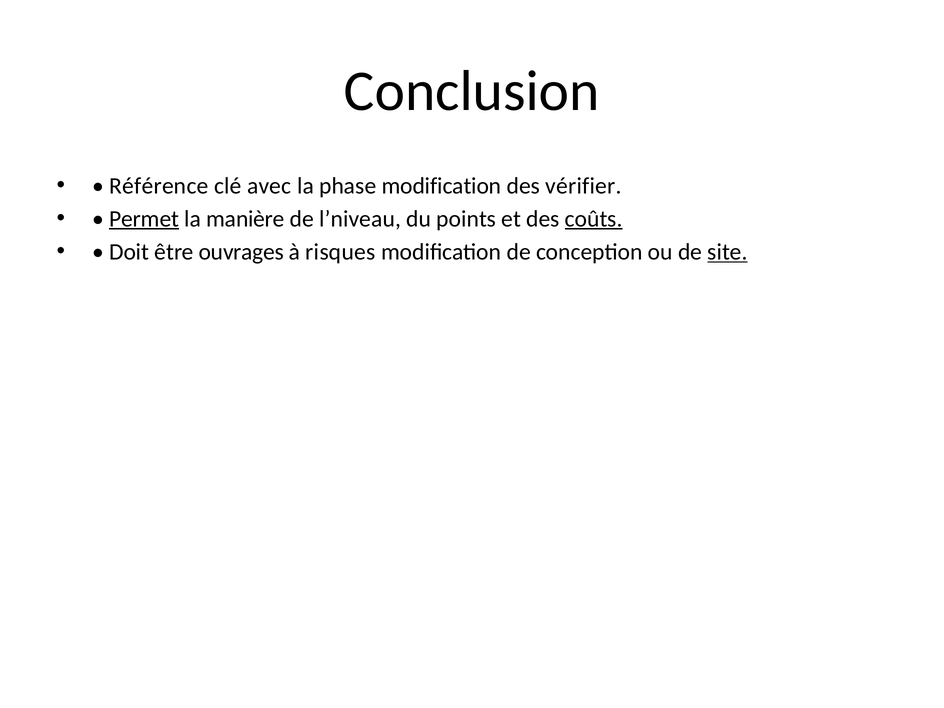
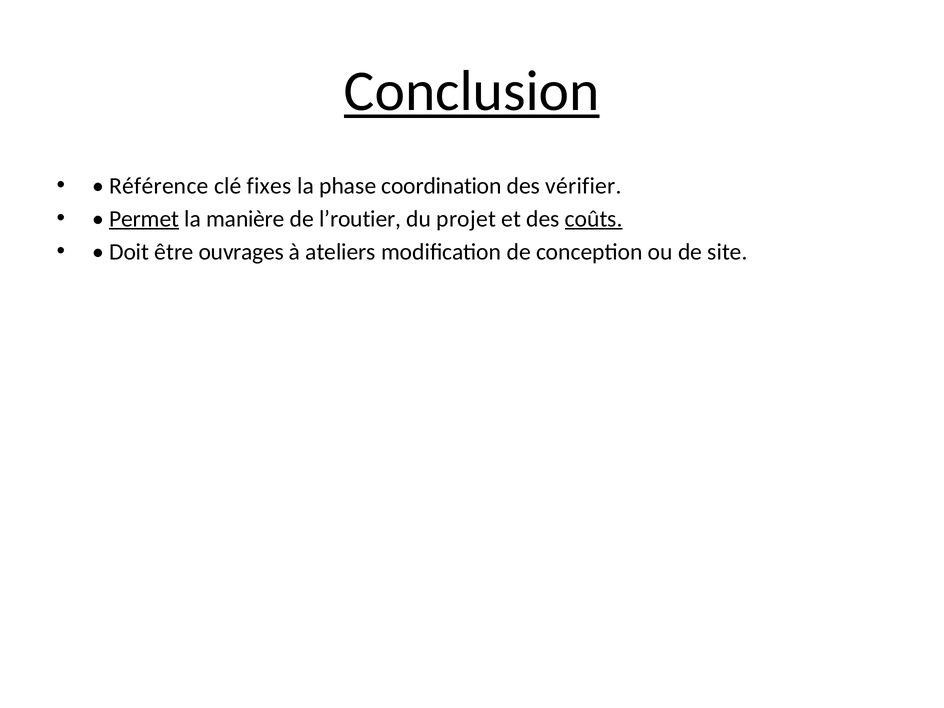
Conclusion underline: none -> present
avec: avec -> fixes
phase modification: modification -> coordination
l’niveau: l’niveau -> l’routier
points: points -> projet
risques: risques -> ateliers
site underline: present -> none
